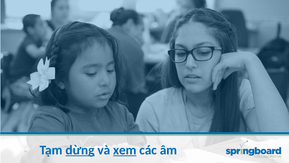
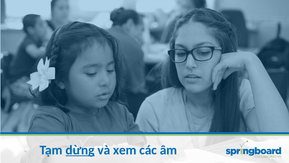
xem underline: present -> none
